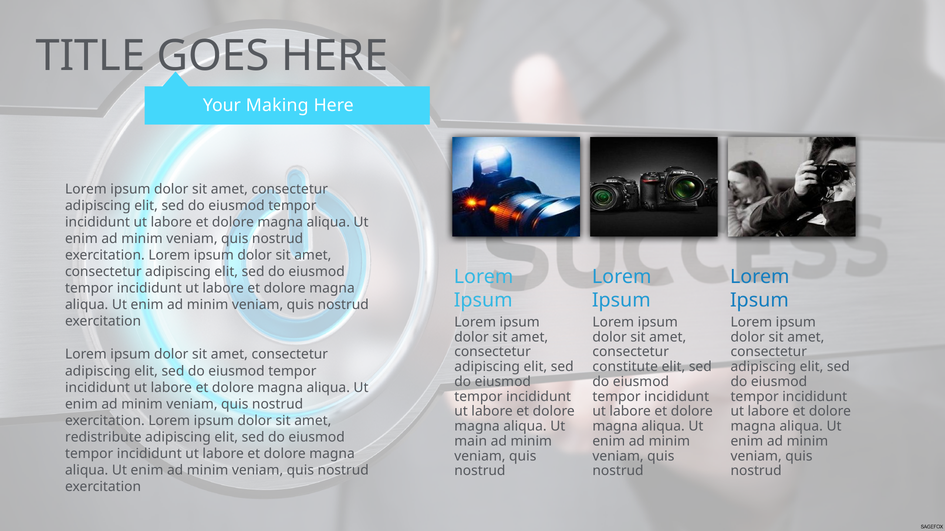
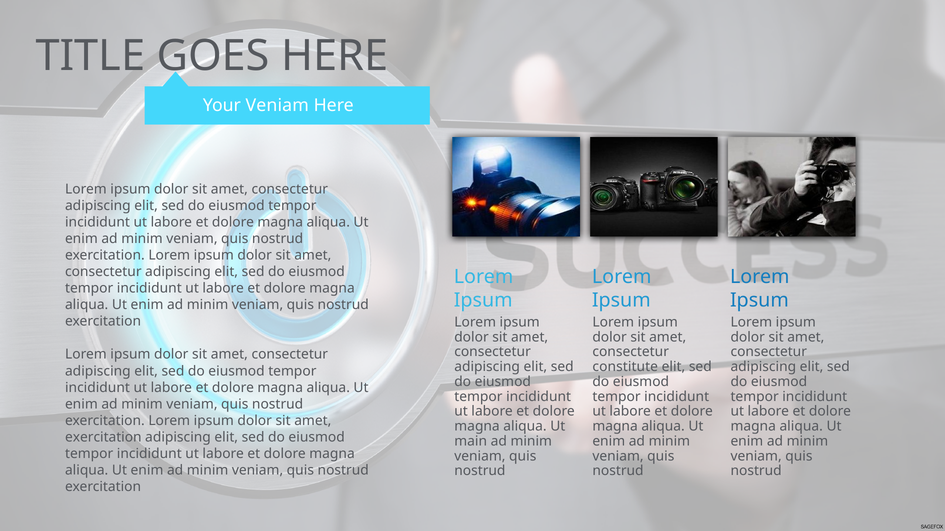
Your Making: Making -> Veniam
redistribute at (103, 438): redistribute -> exercitation
